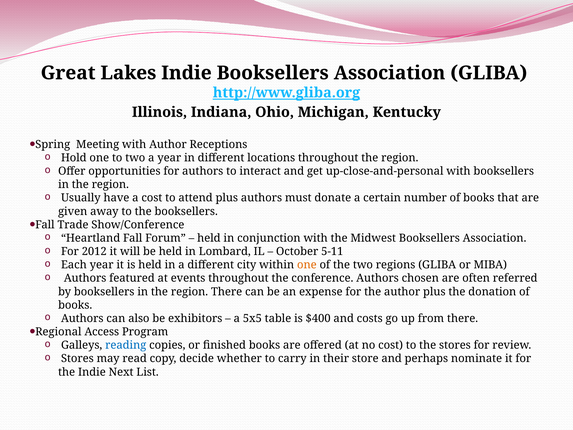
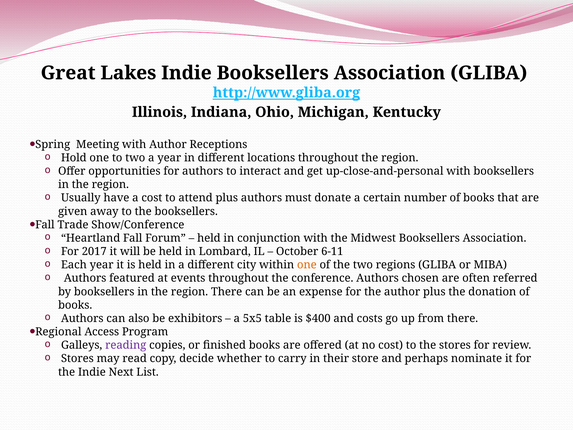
2012: 2012 -> 2017
5-11: 5-11 -> 6-11
reading colour: blue -> purple
